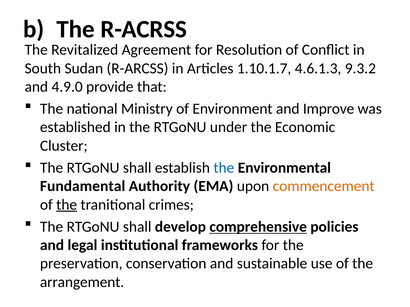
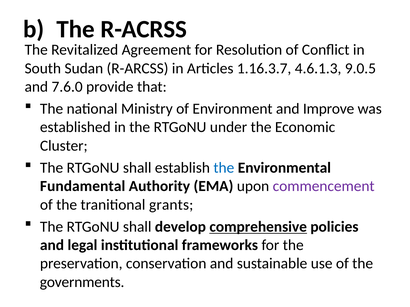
1.10.1.7: 1.10.1.7 -> 1.16.3.7
9.3.2: 9.3.2 -> 9.0.5
4.9.0: 4.9.0 -> 7.6.0
commencement colour: orange -> purple
the at (67, 205) underline: present -> none
crimes: crimes -> grants
arrangement: arrangement -> governments
